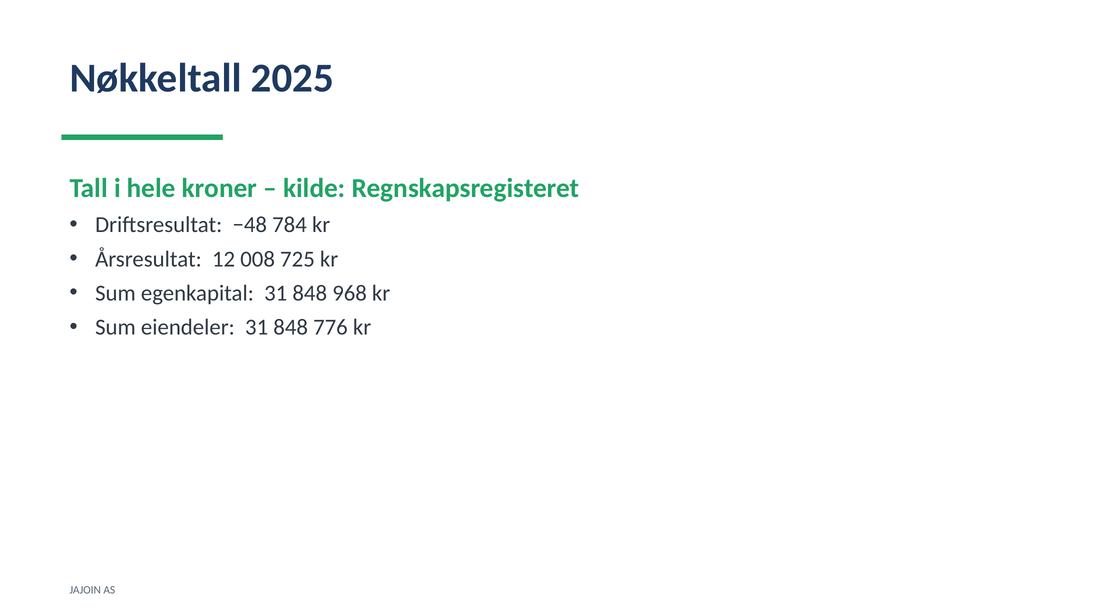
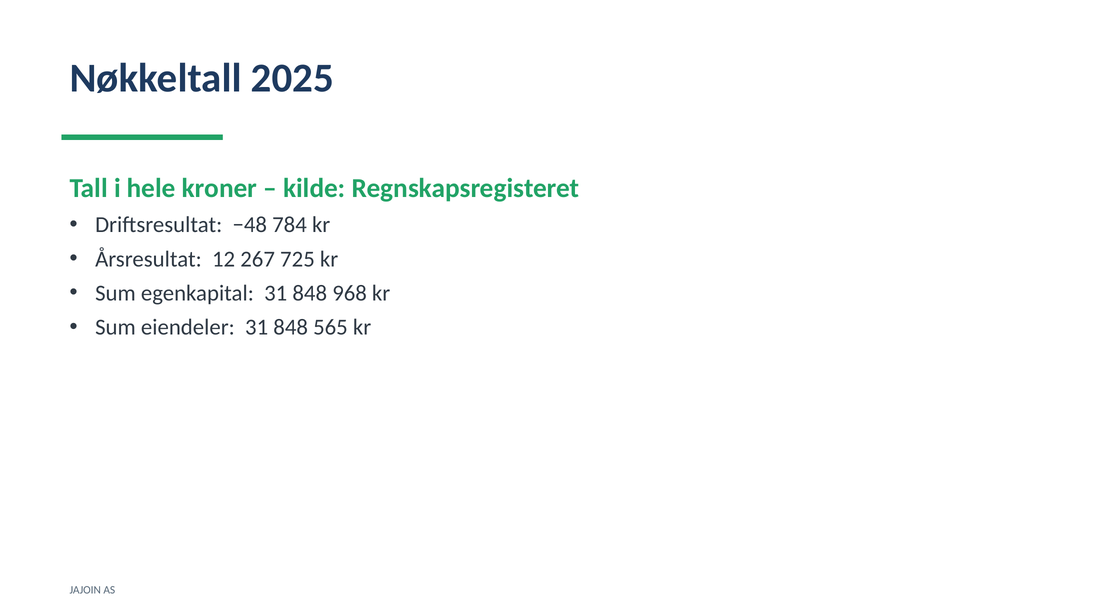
008: 008 -> 267
776: 776 -> 565
